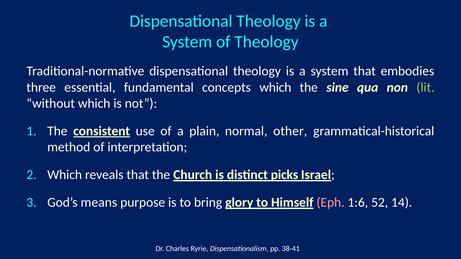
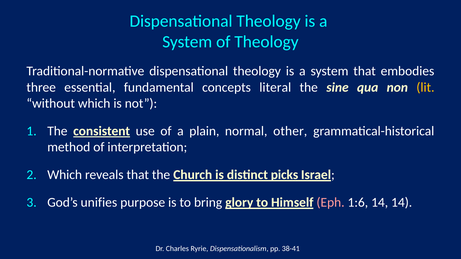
concepts which: which -> literal
lit colour: light green -> yellow
means: means -> unifies
1:6 52: 52 -> 14
